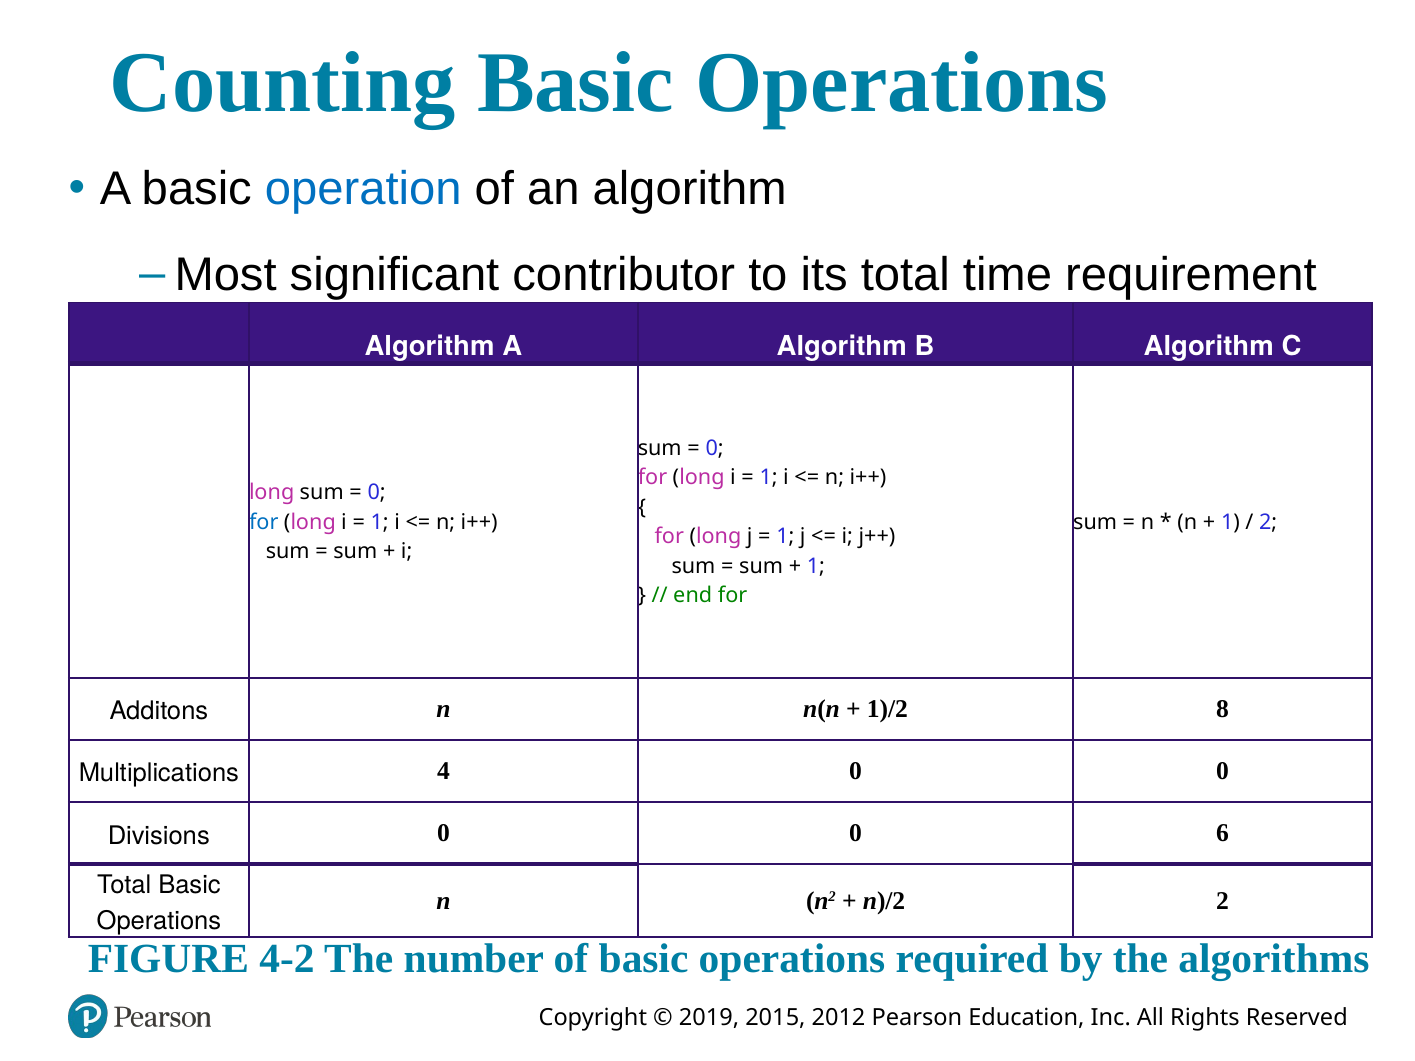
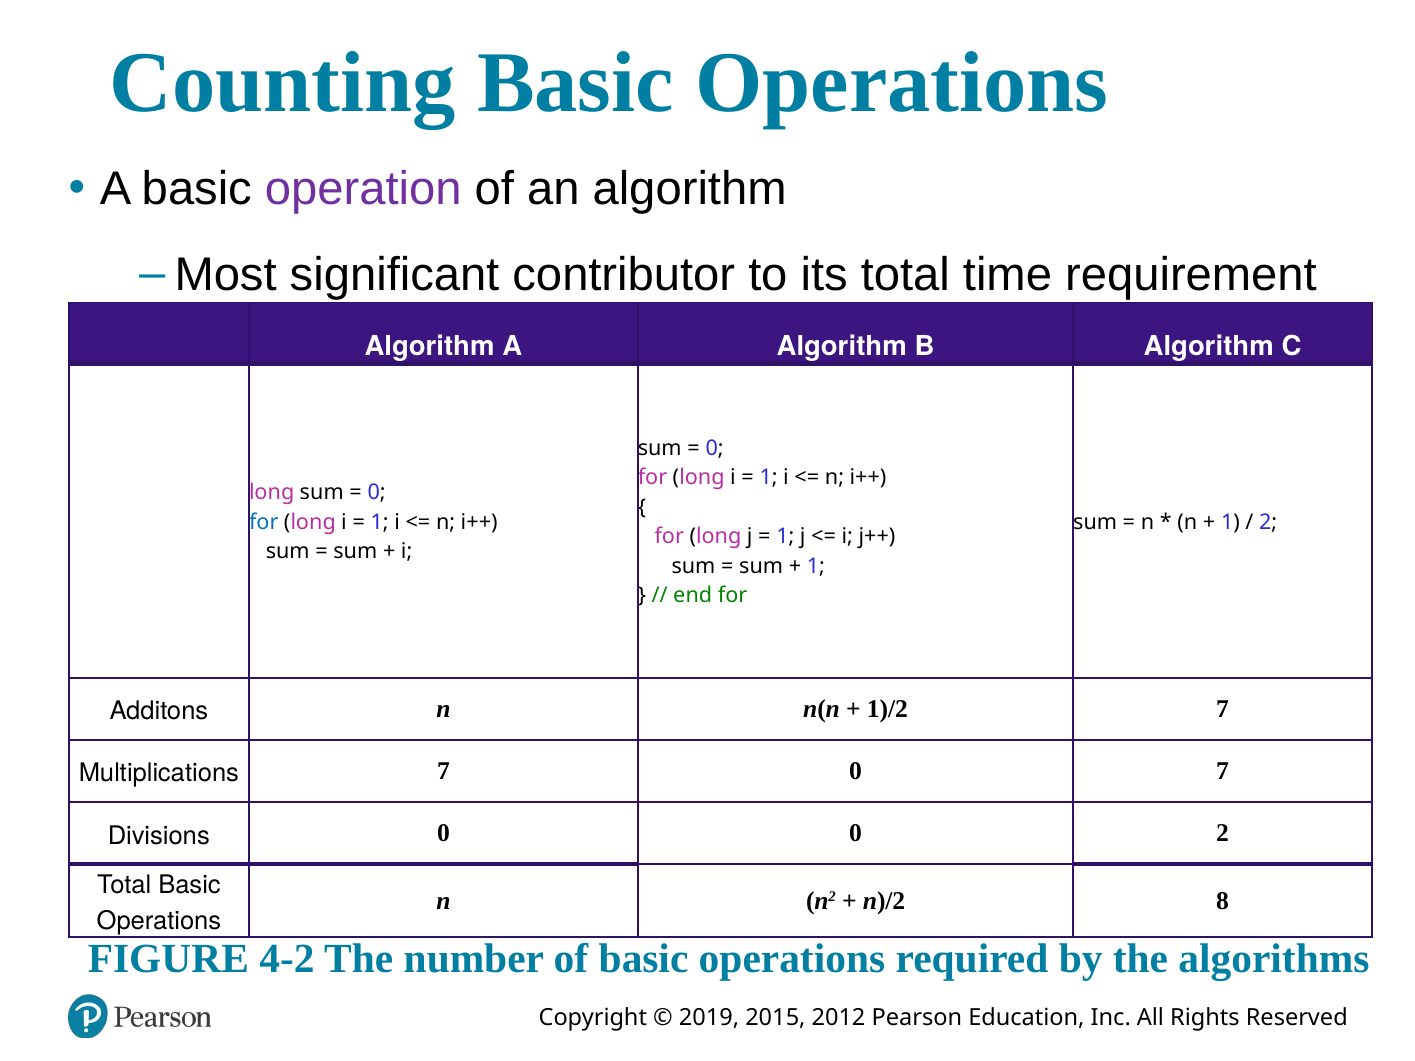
operation colour: blue -> purple
1)/2 8: 8 -> 7
Multiplications 4: 4 -> 7
0 at (1223, 771): 0 -> 7
0 6: 6 -> 2
n)/2 2: 2 -> 8
